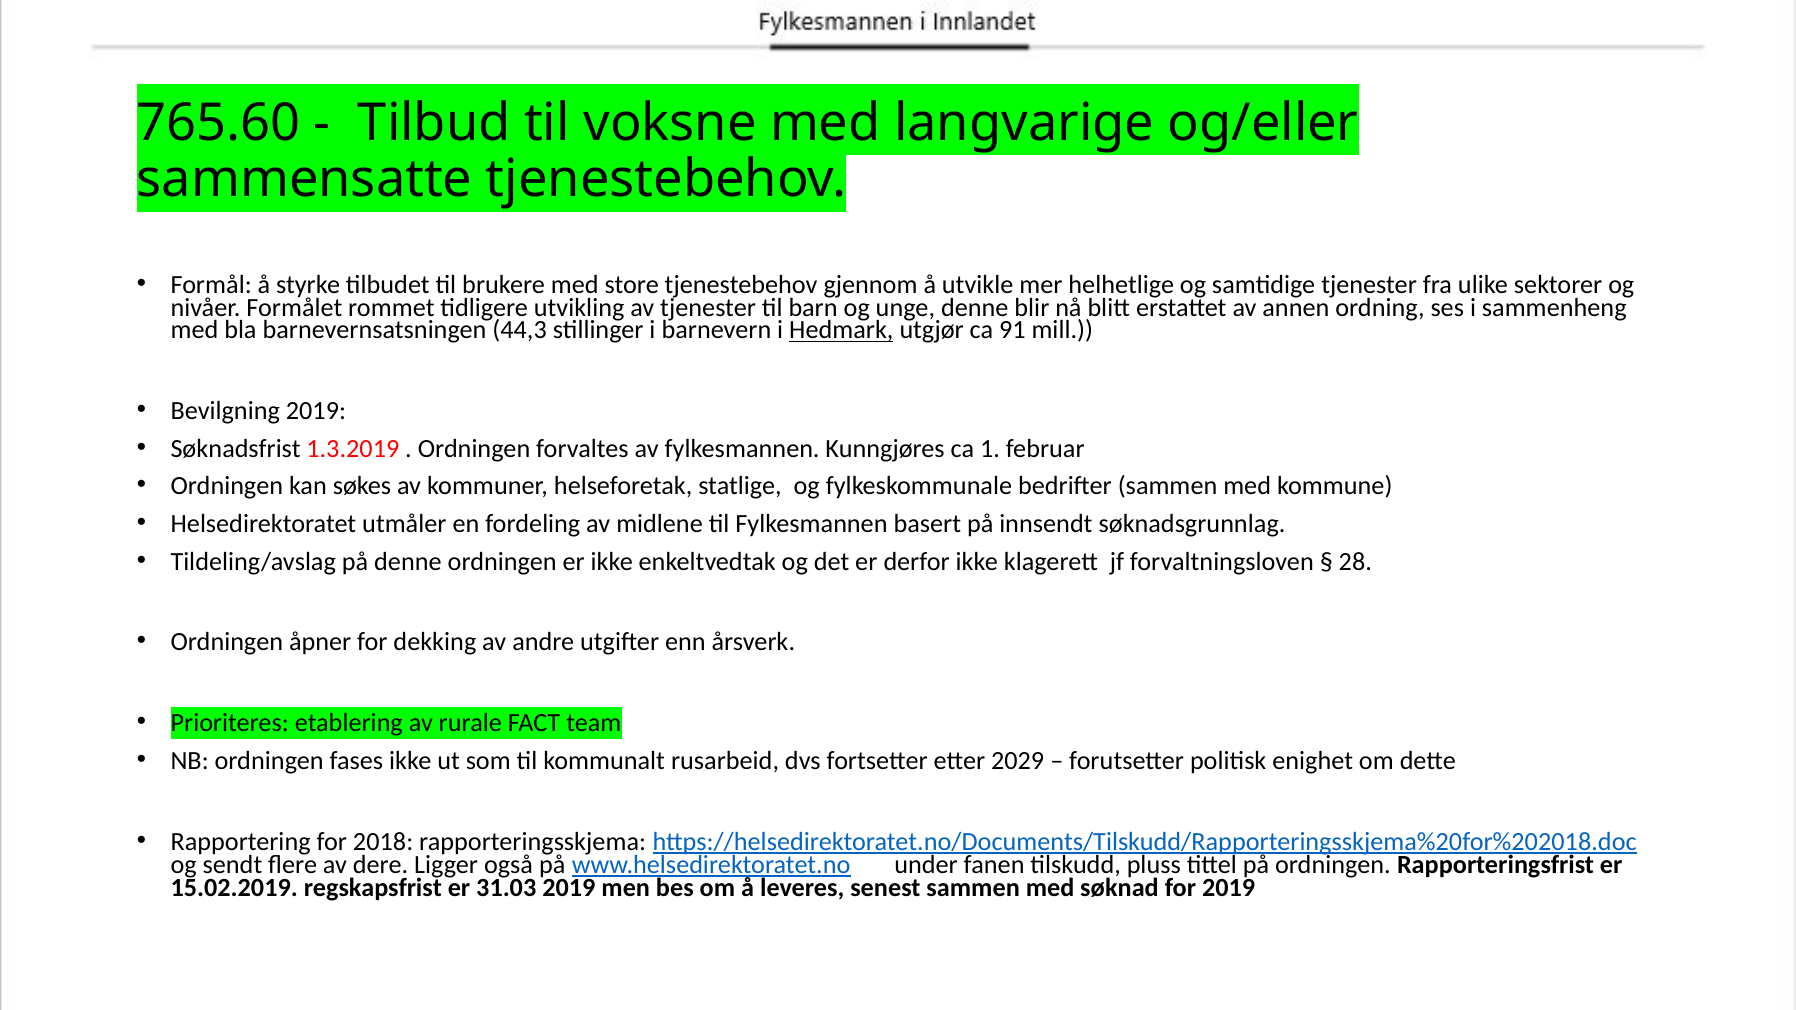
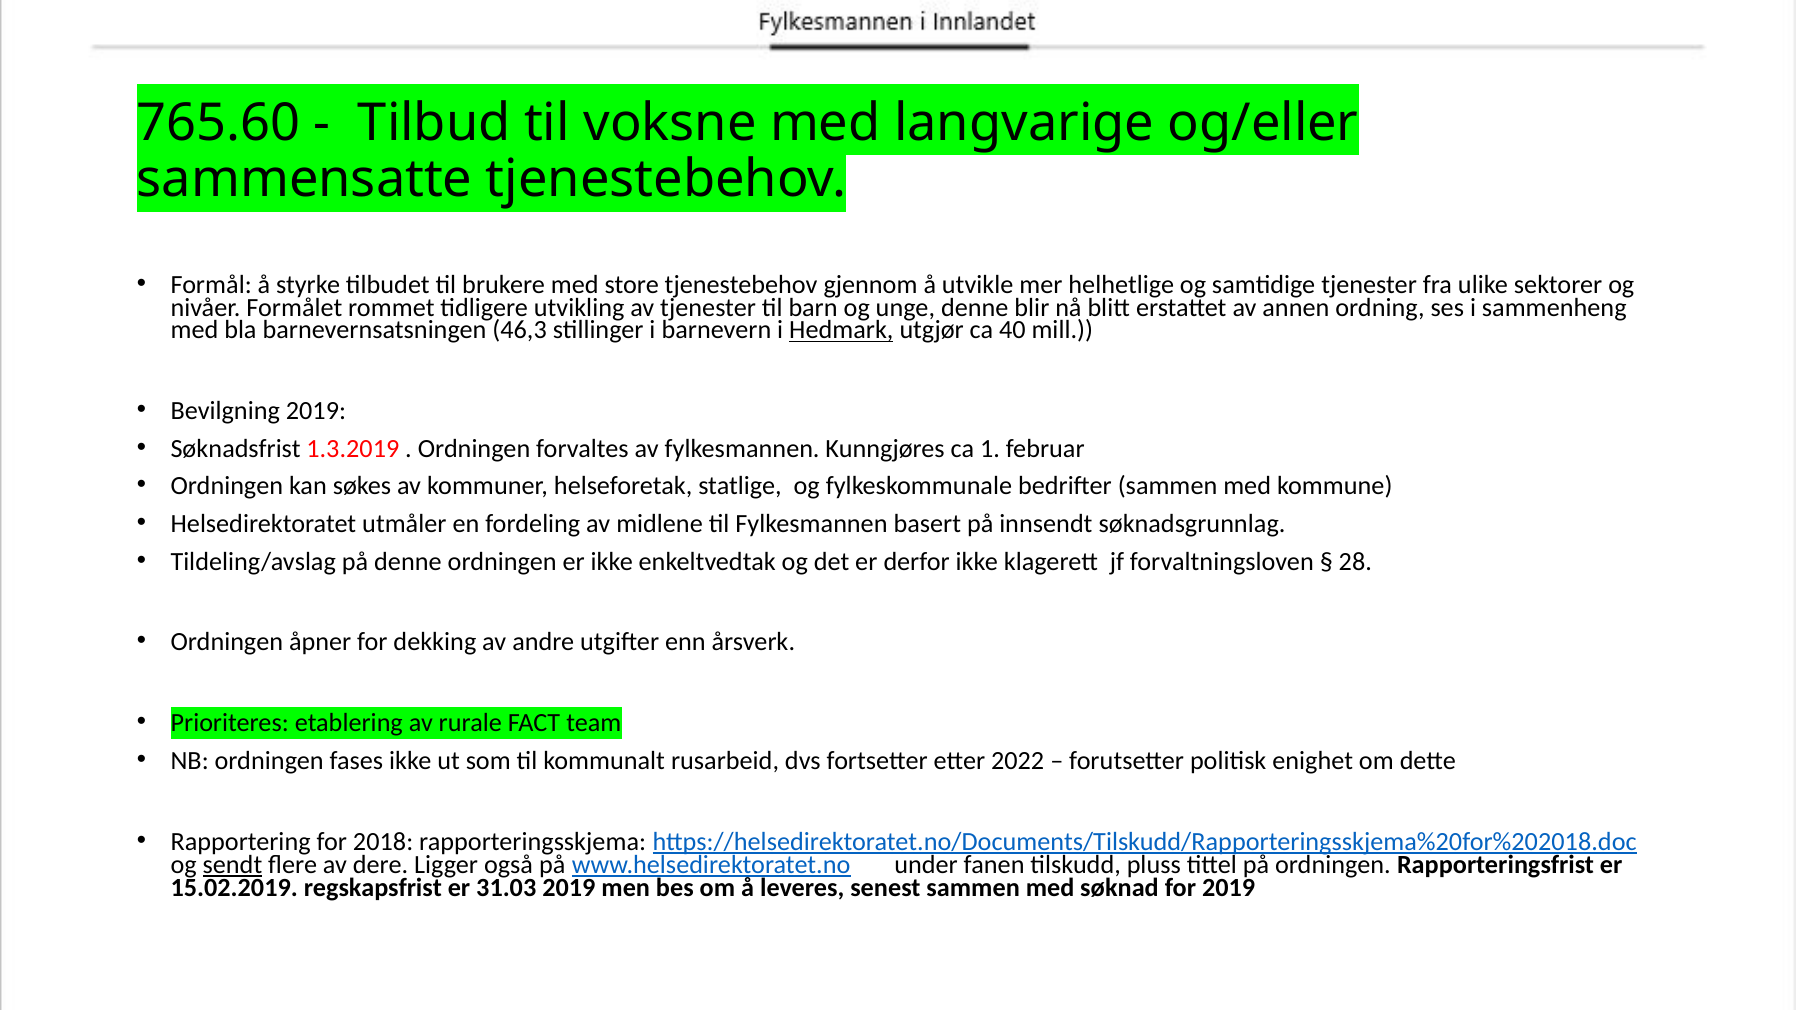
44,3: 44,3 -> 46,3
91: 91 -> 40
2029: 2029 -> 2022
sendt underline: none -> present
